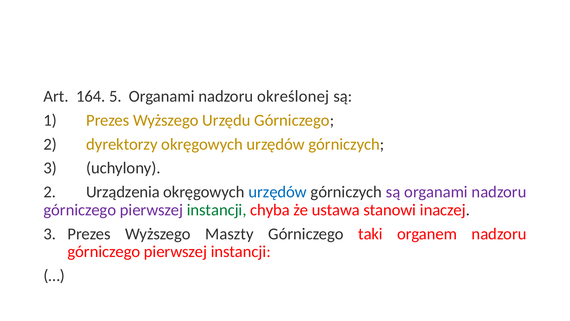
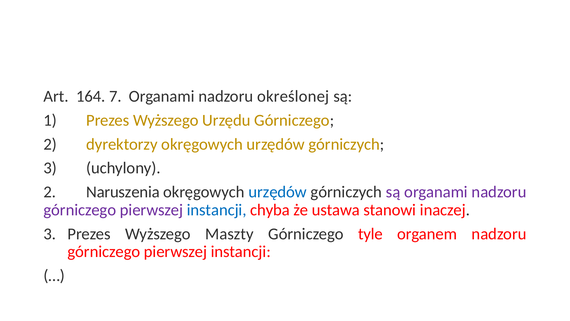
5: 5 -> 7
Urządzenia: Urządzenia -> Naruszenia
instancji at (217, 210) colour: green -> blue
taki: taki -> tyle
